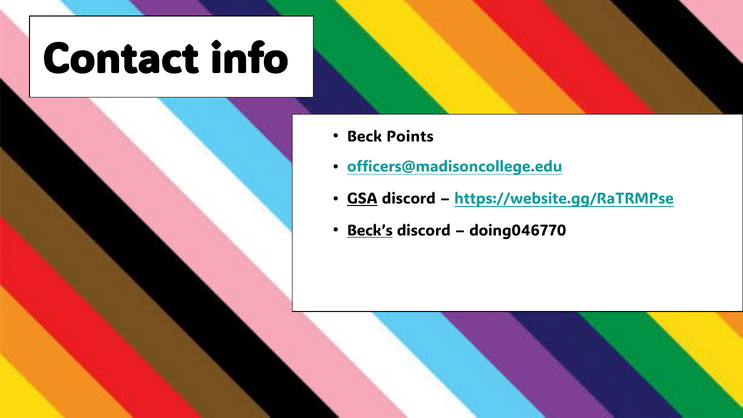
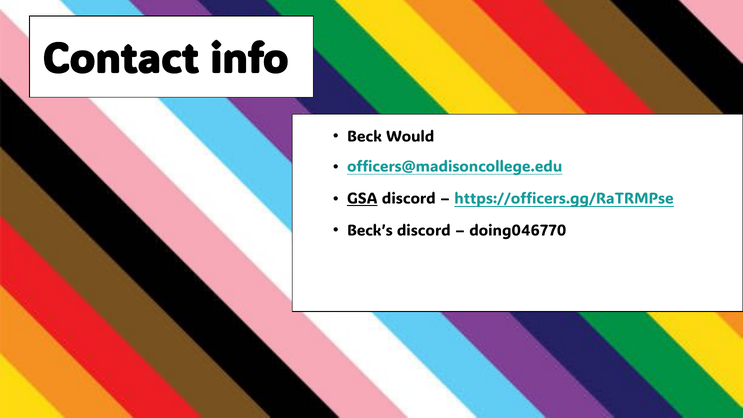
Points: Points -> Would
https://website.gg/RaTRMPse: https://website.gg/RaTRMPse -> https://officers.gg/RaTRMPse
Beck’s underline: present -> none
